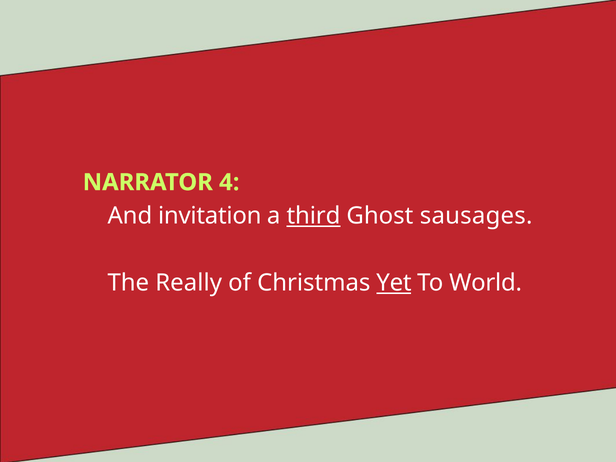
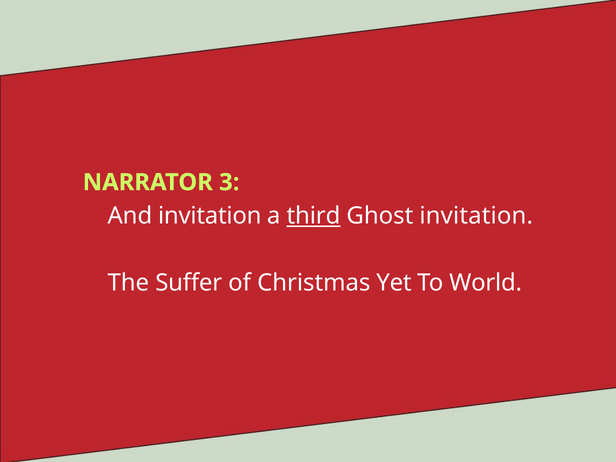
4: 4 -> 3
Ghost sausages: sausages -> invitation
Really: Really -> Suffer
Yet underline: present -> none
